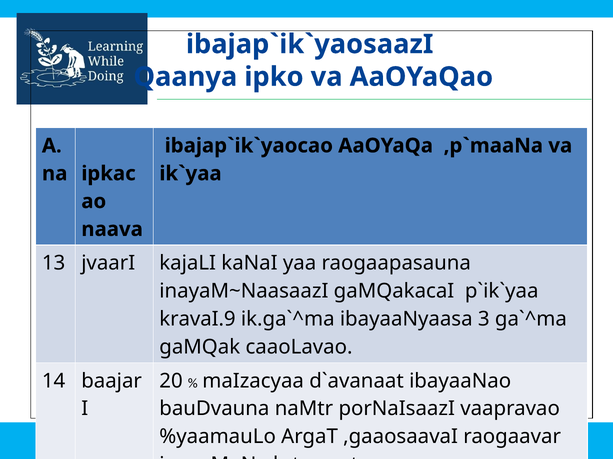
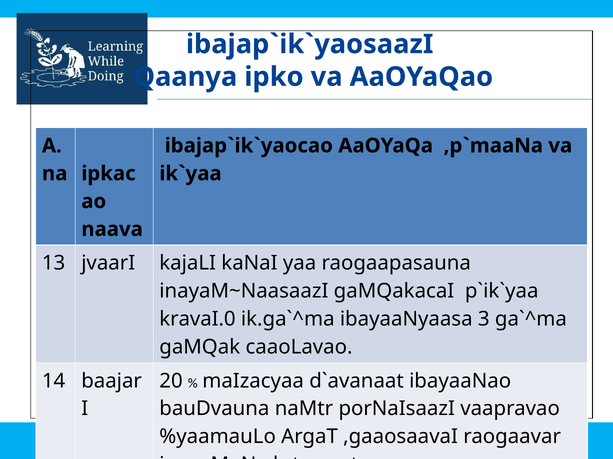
kravaI.9: kravaI.9 -> kravaI.0
